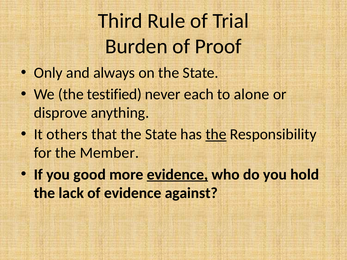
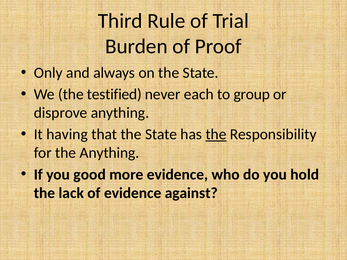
alone: alone -> group
others: others -> having
the Member: Member -> Anything
evidence at (177, 175) underline: present -> none
